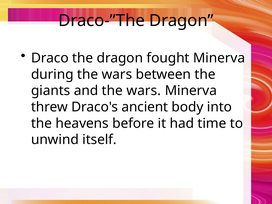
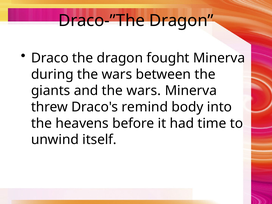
ancient: ancient -> remind
